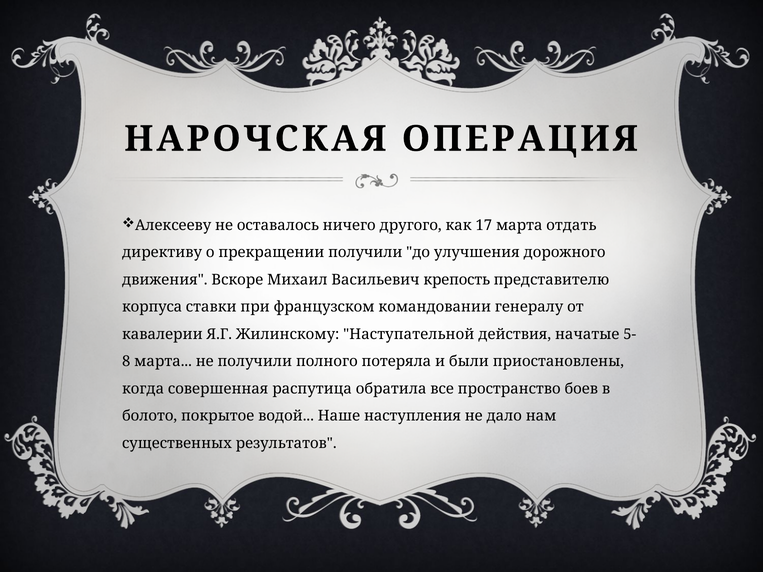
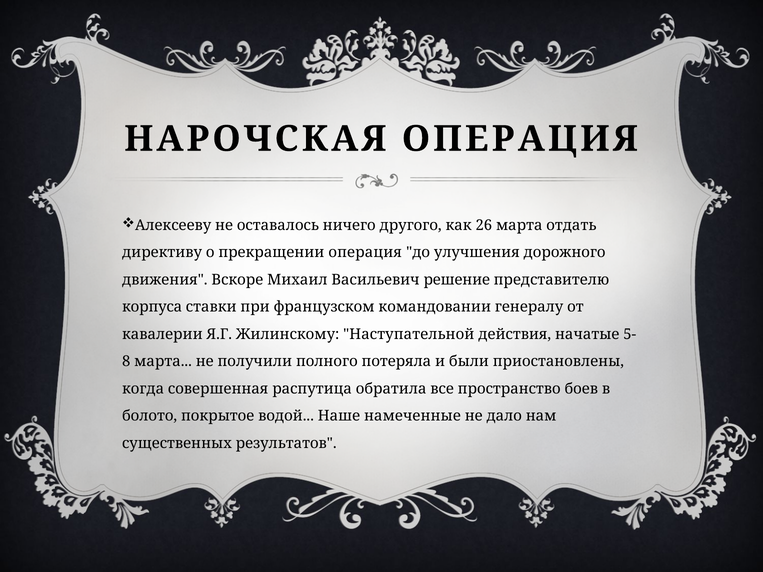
17: 17 -> 26
прекращении получили: получили -> операция
крепость: крепость -> решение
наступления: наступления -> намеченные
